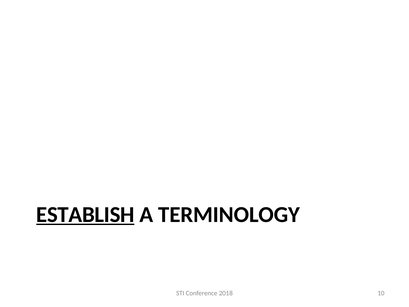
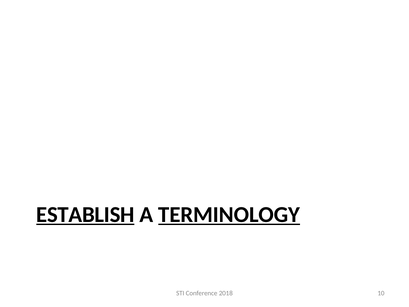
TERMINOLOGY underline: none -> present
